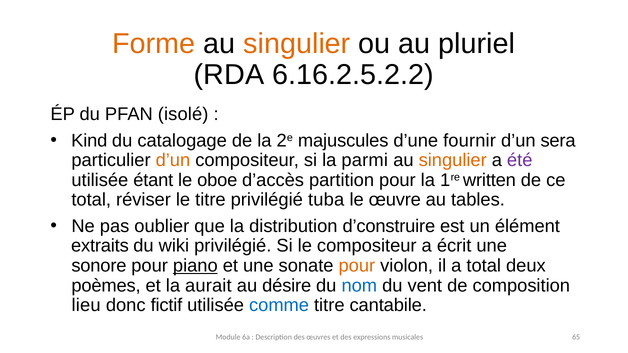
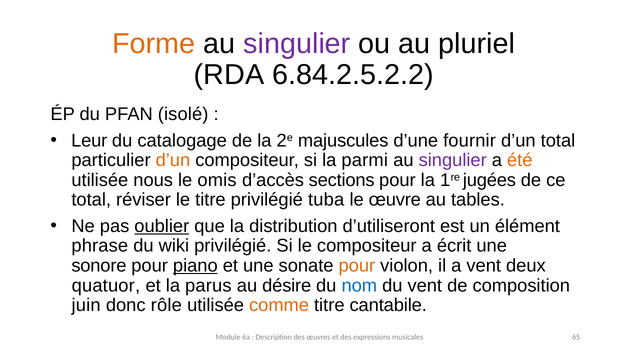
singulier at (297, 44) colour: orange -> purple
6.16.2.5.2.2: 6.16.2.5.2.2 -> 6.84.2.5.2.2
Kind: Kind -> Leur
d’un sera: sera -> total
singulier at (453, 160) colour: orange -> purple
été colour: purple -> orange
étant: étant -> nous
oboe: oboe -> omis
partition: partition -> sections
written: written -> jugées
oublier underline: none -> present
d’construire: d’construire -> d’utiliseront
extraits: extraits -> phrase
a total: total -> vent
poèmes: poèmes -> quatuor
aurait: aurait -> parus
lieu: lieu -> juin
fictif: fictif -> rôle
comme colour: blue -> orange
